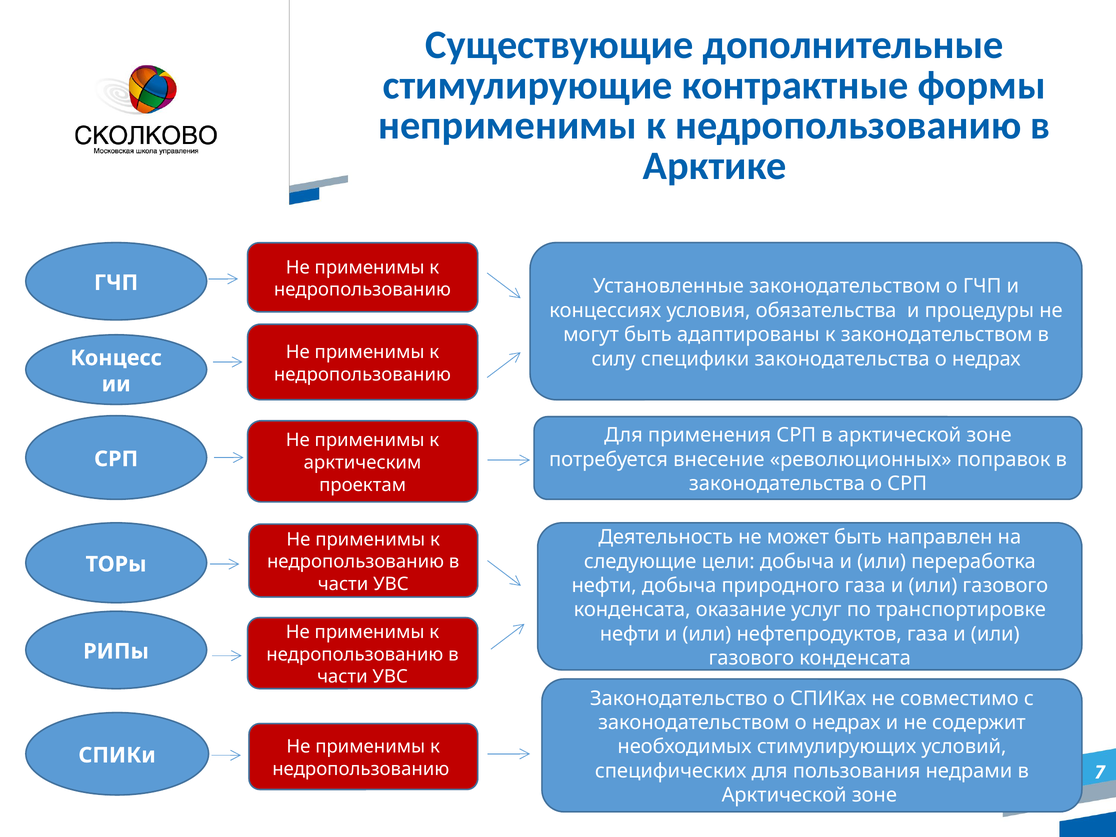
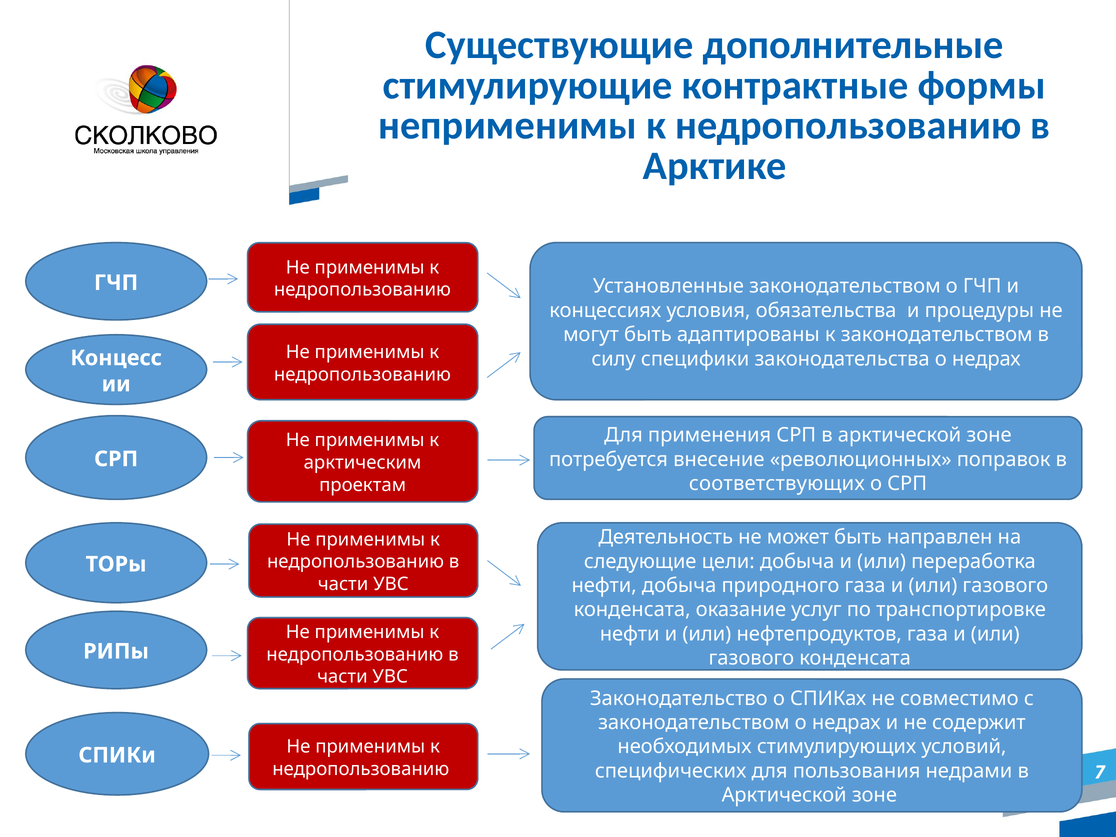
законодательства at (777, 484): законодательства -> соответствующих
